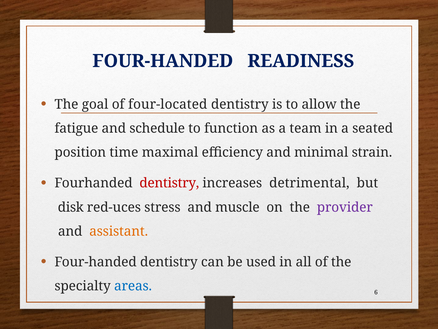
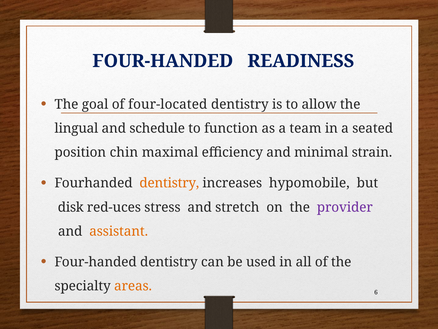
fatigue: fatigue -> lingual
time: time -> chin
dentistry at (169, 183) colour: red -> orange
detrimental: detrimental -> hypomobile
muscle: muscle -> stretch
areas colour: blue -> orange
